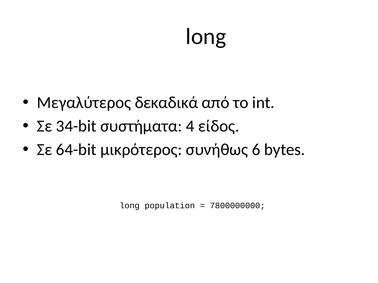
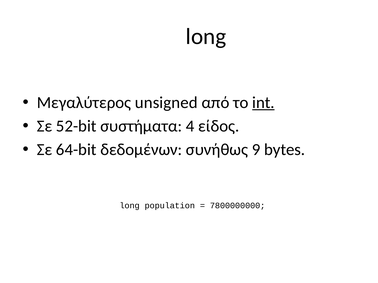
δεκαδικά: δεκαδικά -> unsigned
int underline: none -> present
34-bit: 34-bit -> 52-bit
μικρότερος: μικρότερος -> δεδομένων
6: 6 -> 9
